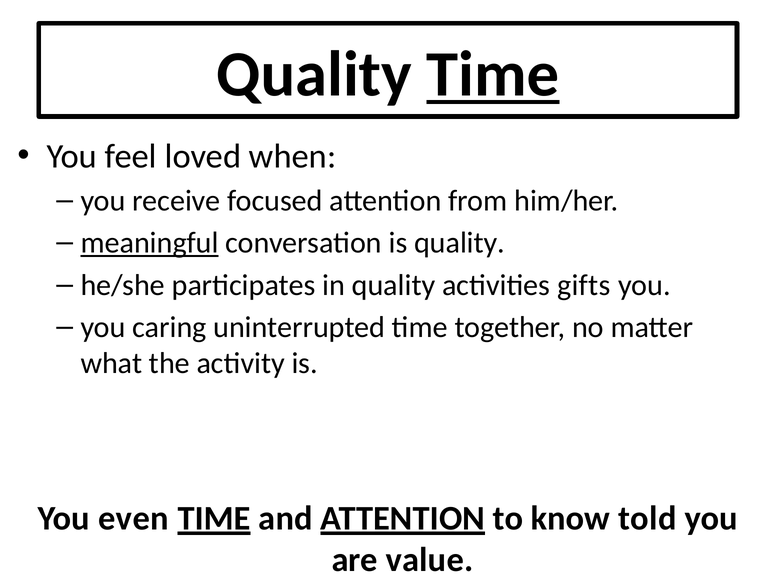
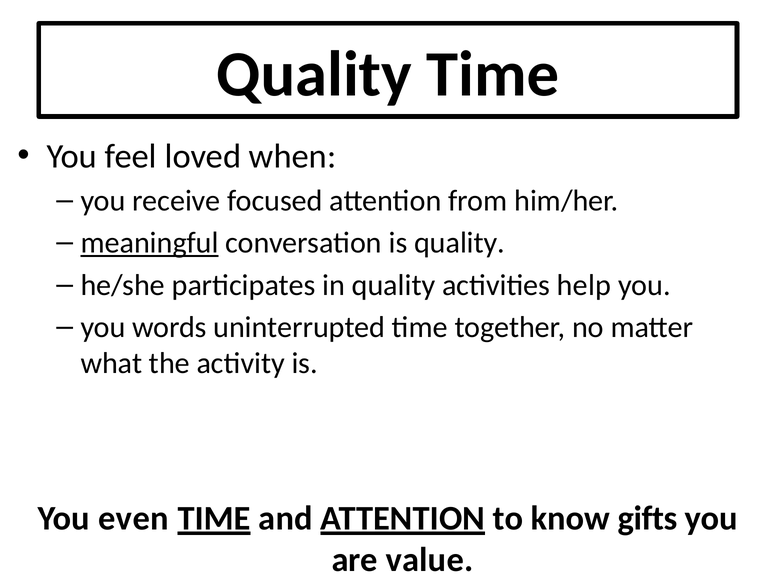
Time at (493, 74) underline: present -> none
gifts: gifts -> help
caring: caring -> words
told: told -> gifts
